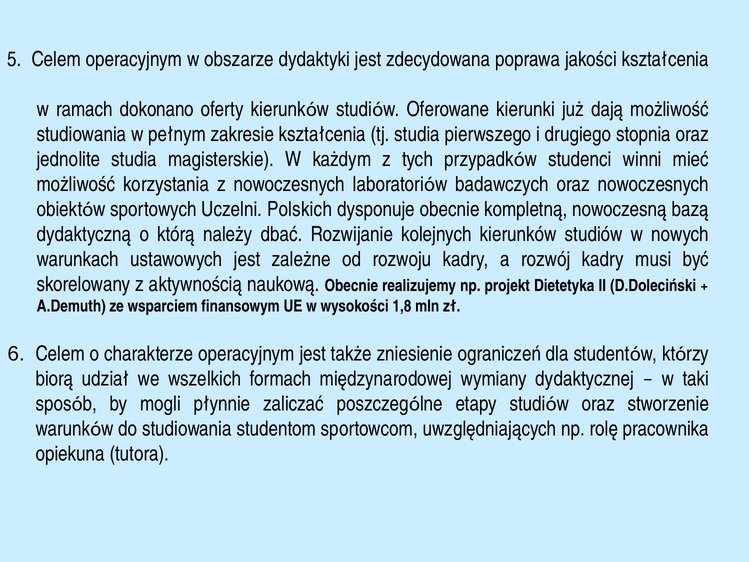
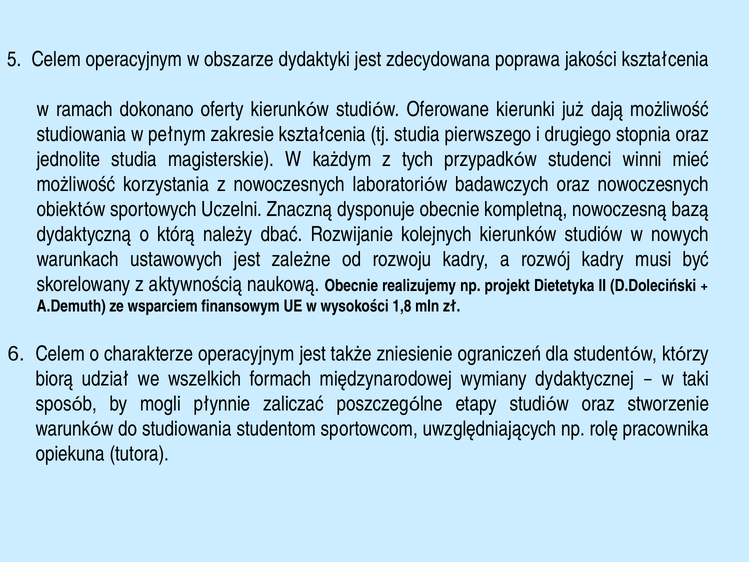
Polskich: Polskich -> Znaczną
